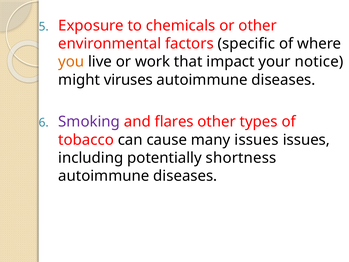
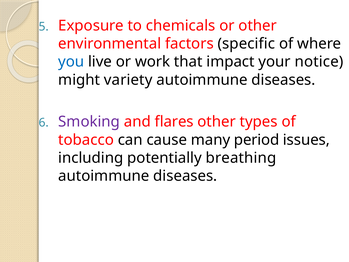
you colour: orange -> blue
viruses: viruses -> variety
many issues: issues -> period
shortness: shortness -> breathing
